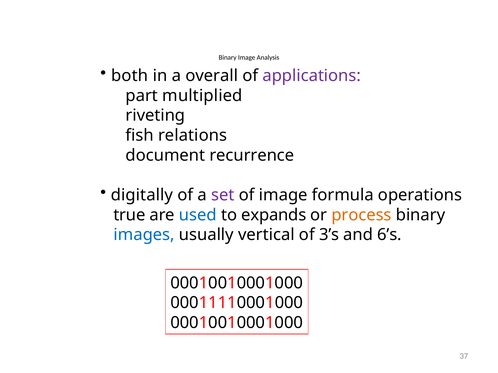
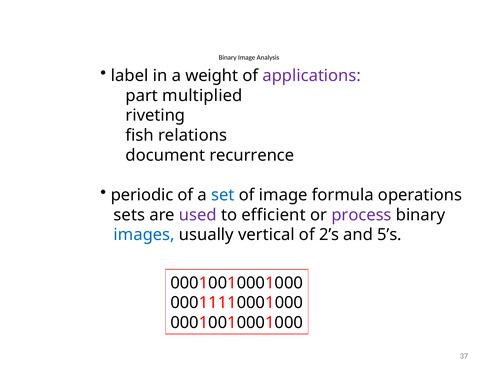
both: both -> label
overall: overall -> weight
digitally: digitally -> periodic
set colour: purple -> blue
true: true -> sets
used colour: blue -> purple
expands: expands -> efficient
process colour: orange -> purple
3’s: 3’s -> 2’s
6’s: 6’s -> 5’s
